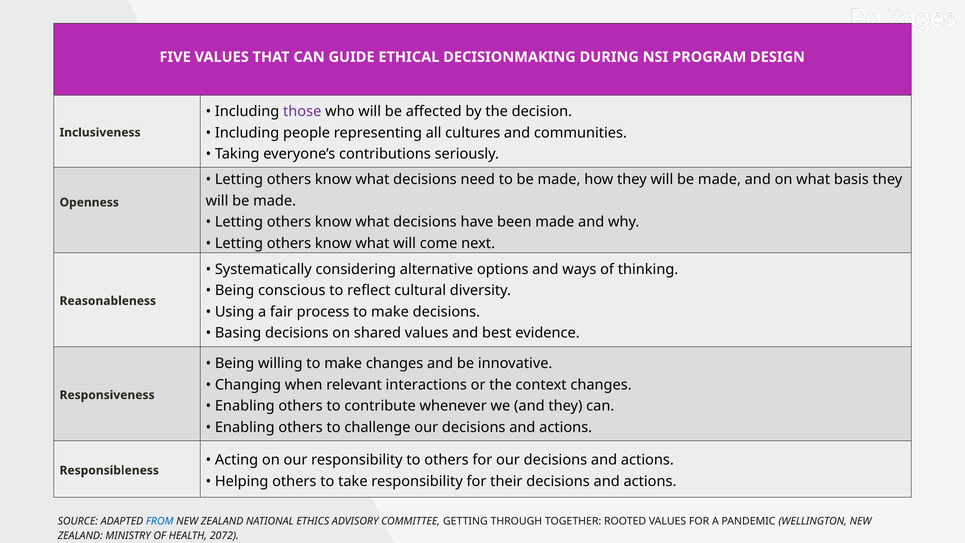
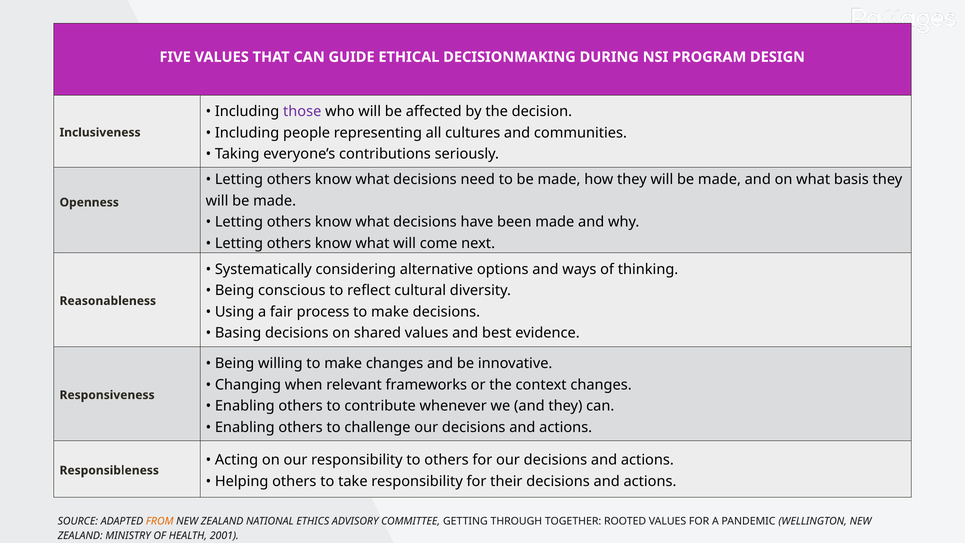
interactions: interactions -> frameworks
FROM colour: blue -> orange
2072: 2072 -> 2001
